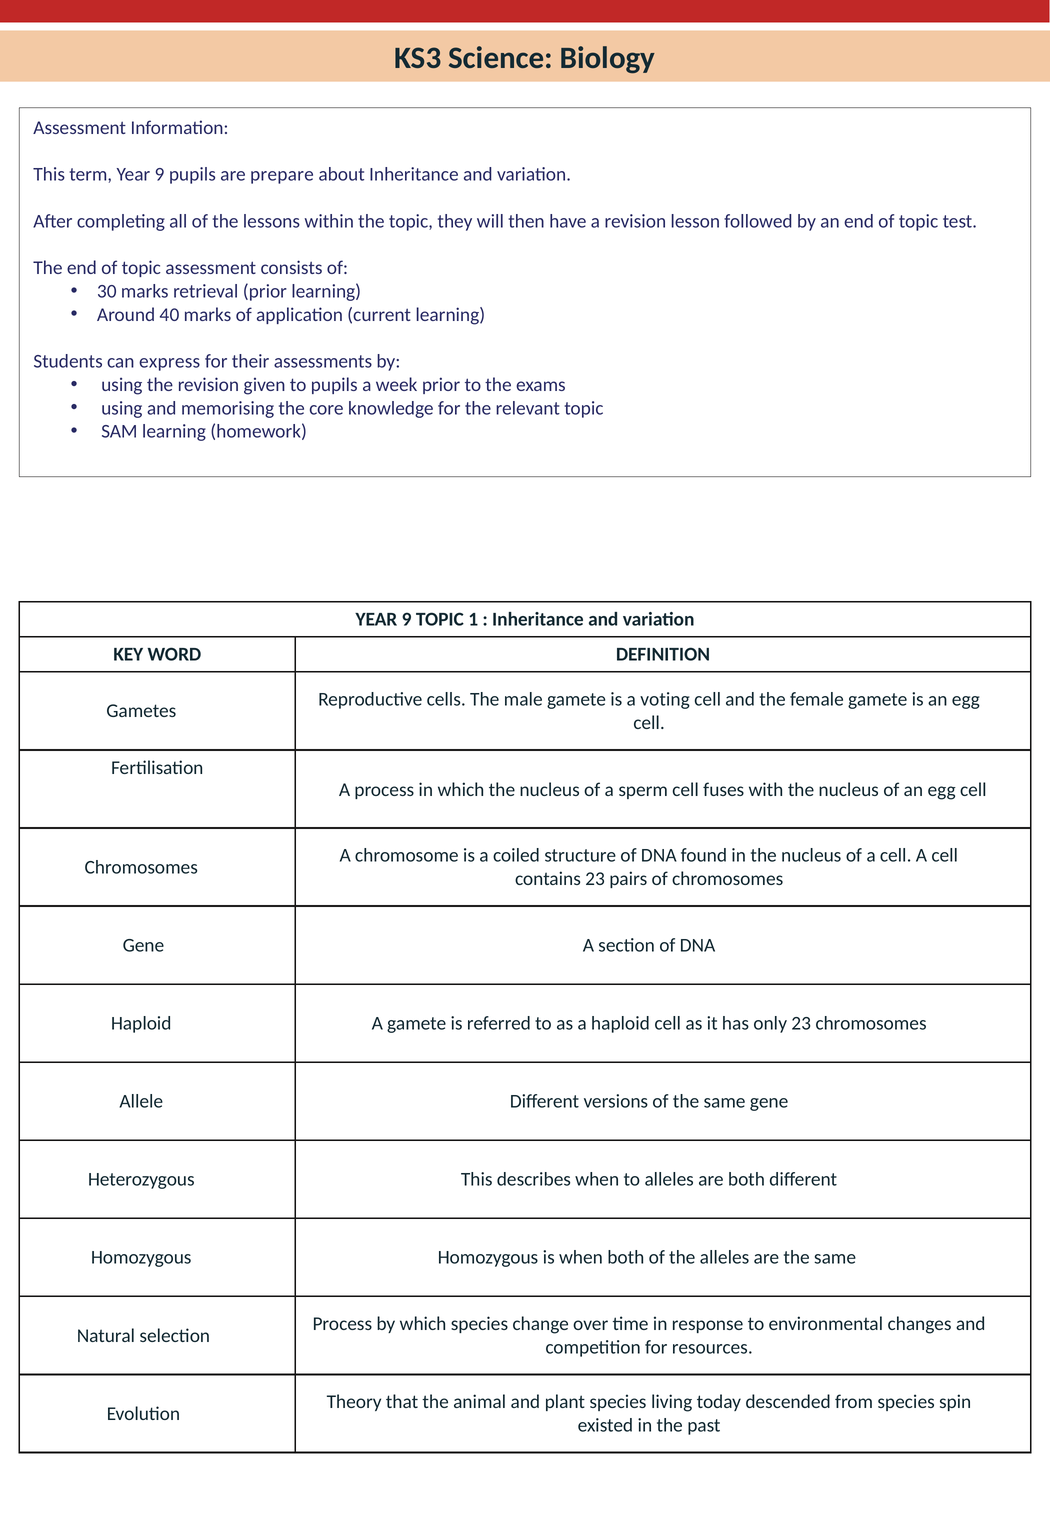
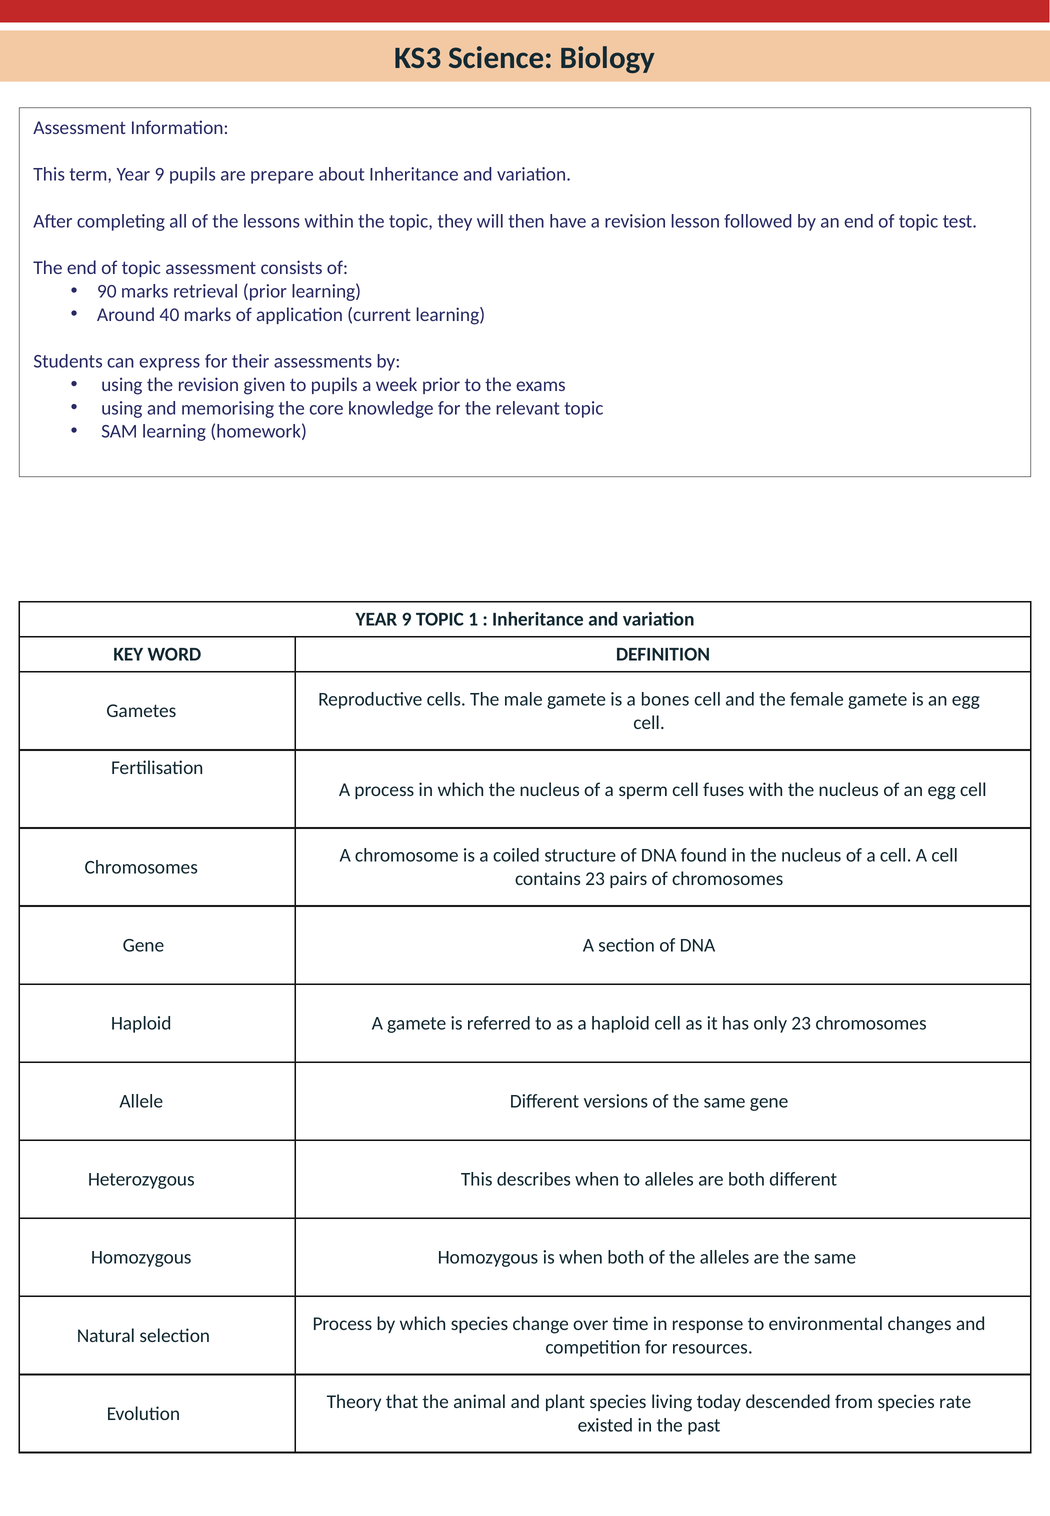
30: 30 -> 90
voting: voting -> bones
spin: spin -> rate
